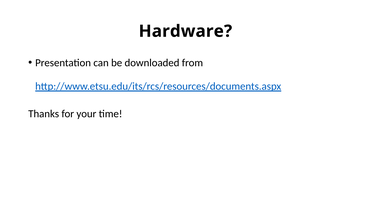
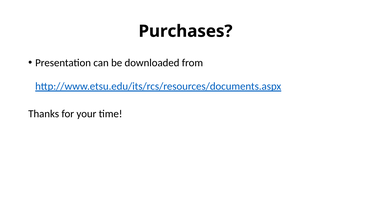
Hardware: Hardware -> Purchases
